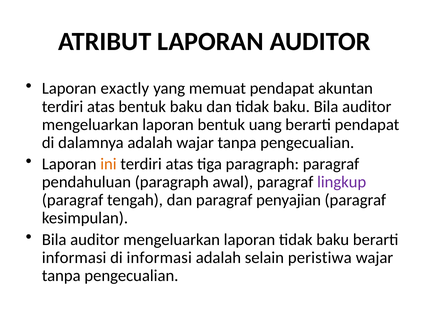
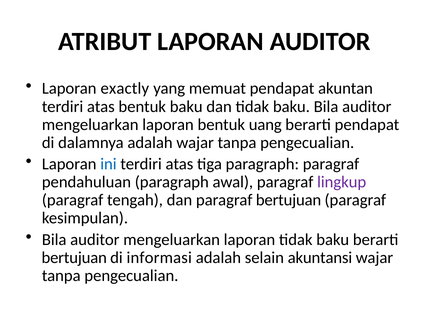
ini colour: orange -> blue
paragraf penyajian: penyajian -> bertujuan
informasi at (74, 257): informasi -> bertujuan
peristiwa: peristiwa -> akuntansi
